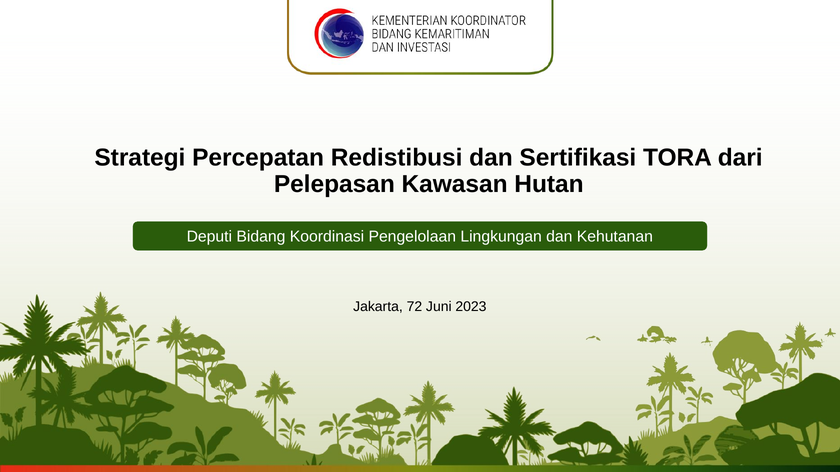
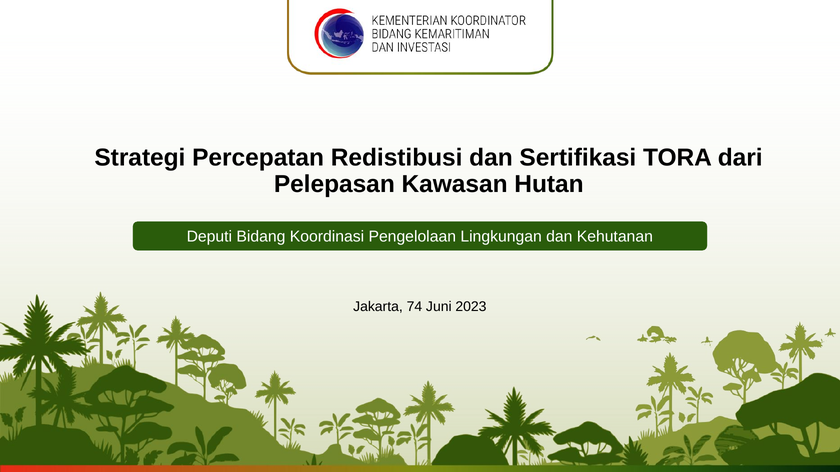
72: 72 -> 74
